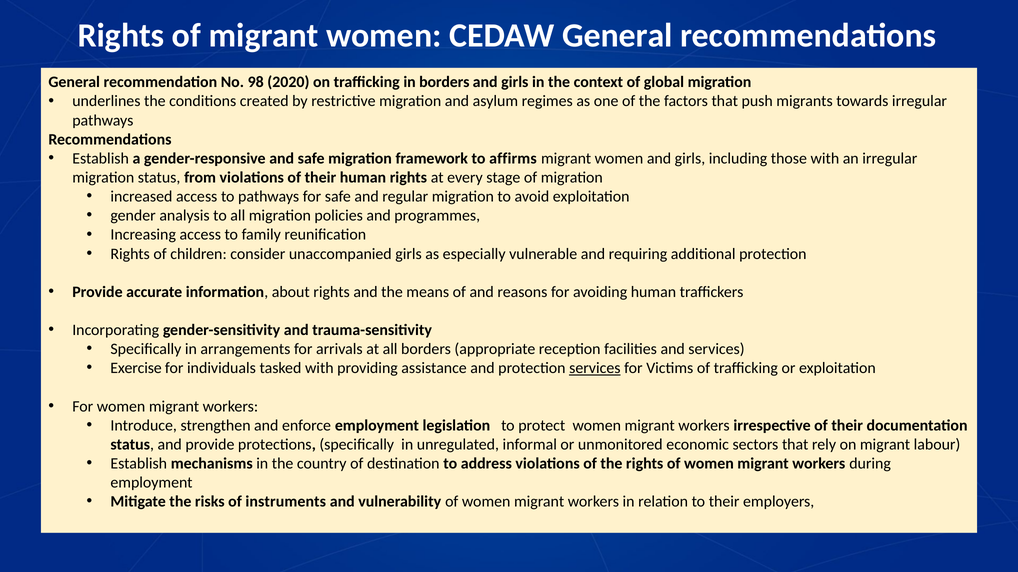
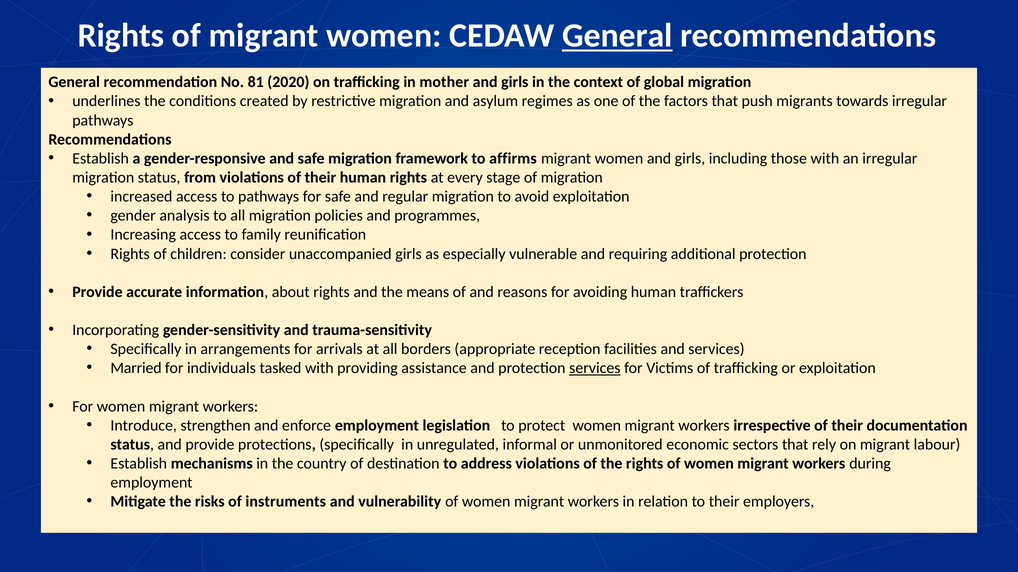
General at (617, 36) underline: none -> present
98: 98 -> 81
in borders: borders -> mother
Exercise: Exercise -> Married
